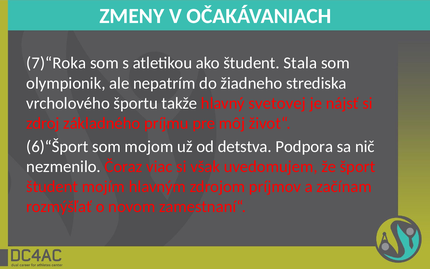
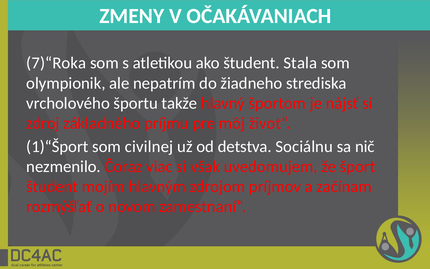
svetovej: svetovej -> športom
6)“Šport: 6)“Šport -> 1)“Šport
mojom: mojom -> civilnej
Podpora: Podpora -> Sociálnu
